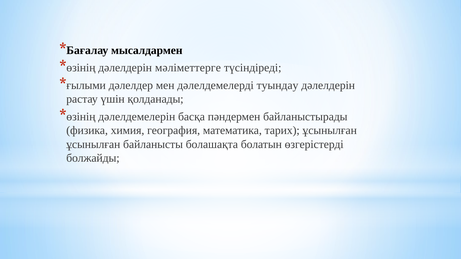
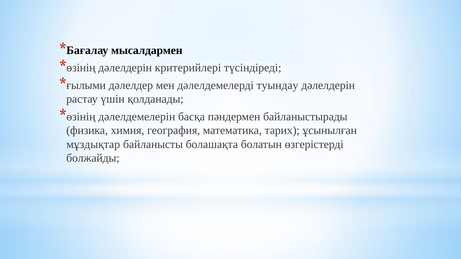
мәліметтерге: мәліметтерге -> критерийлері
ұсынылған at (93, 144): ұсынылған -> мұздықтар
